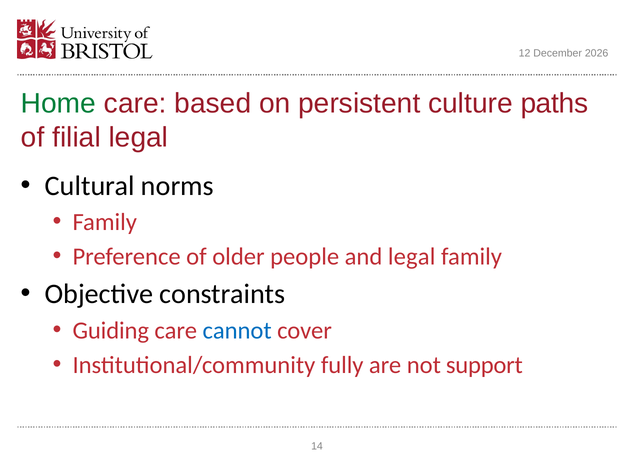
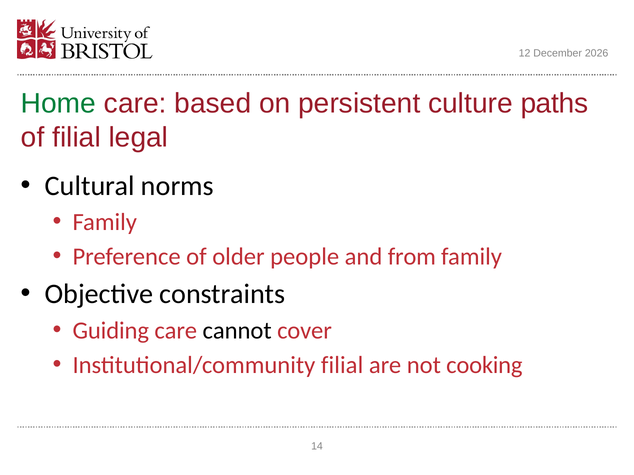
and legal: legal -> from
cannot colour: blue -> black
Institutional/community fully: fully -> filial
support: support -> cooking
